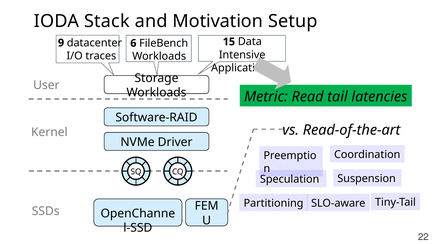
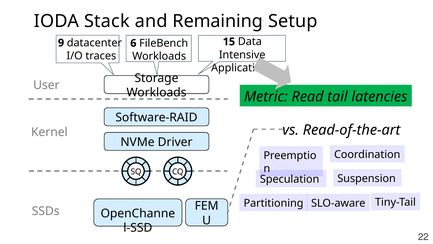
Motivation: Motivation -> Remaining
